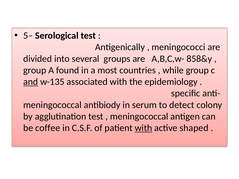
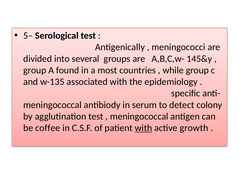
858&y: 858&y -> 145&y
and underline: present -> none
shaped: shaped -> growth
